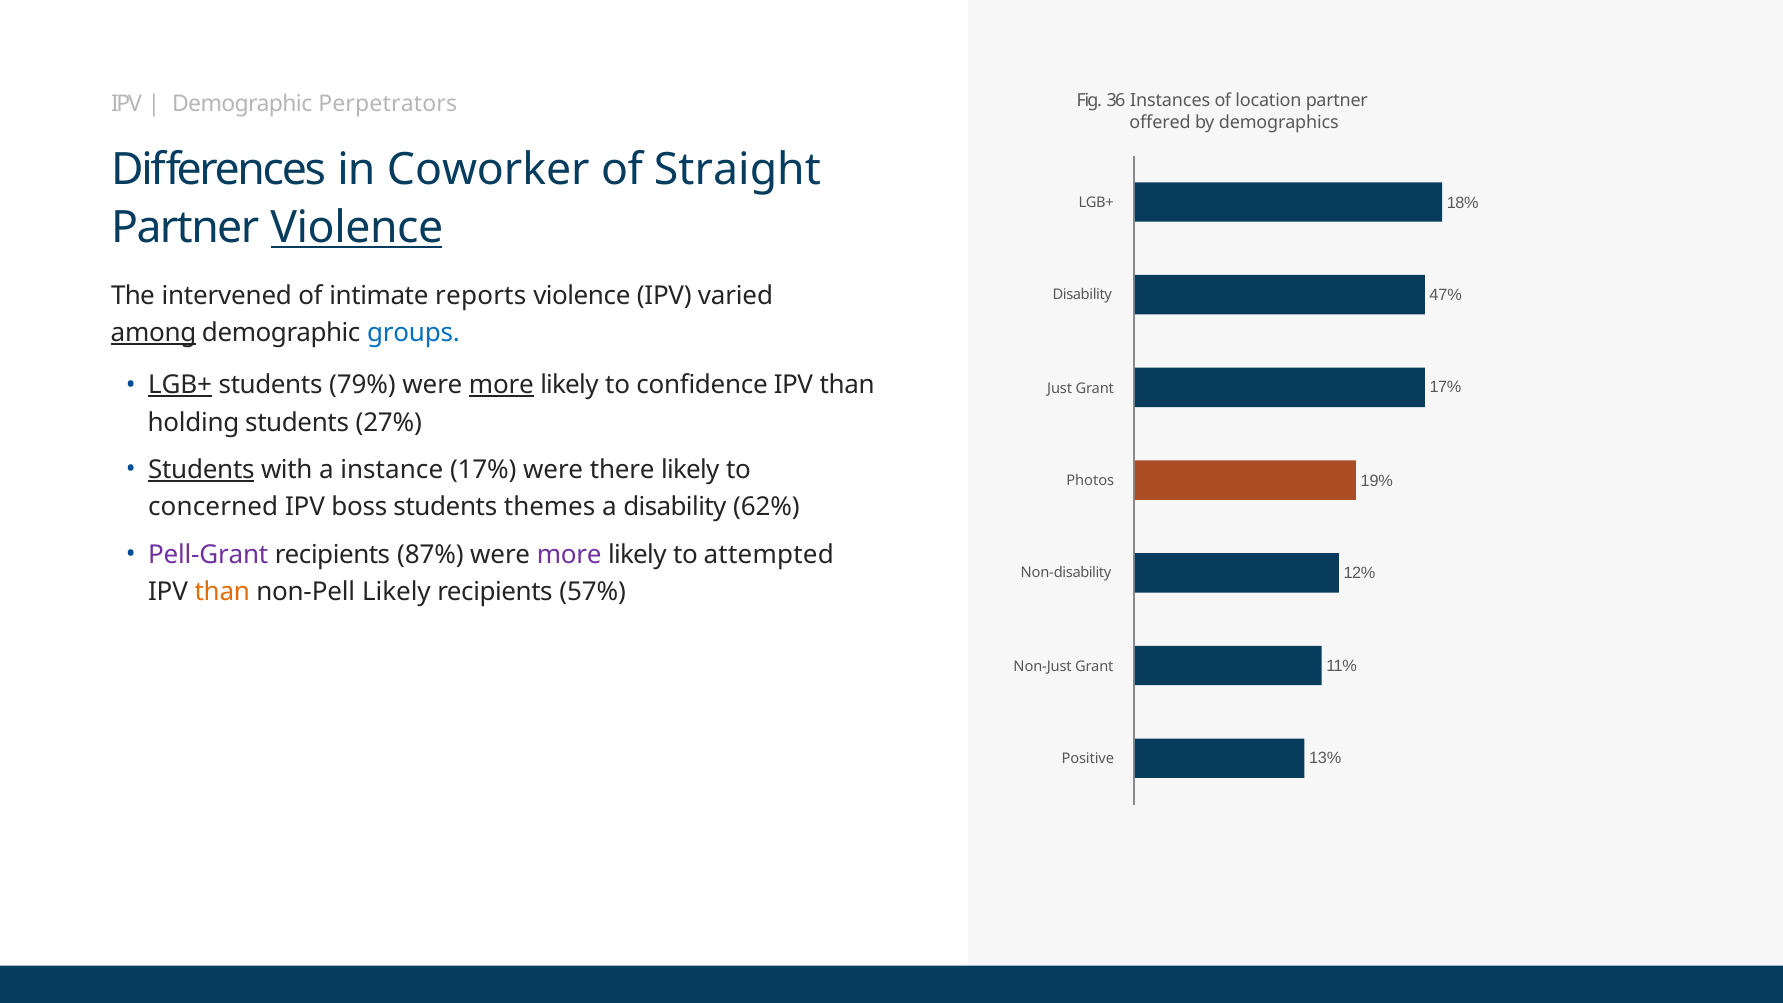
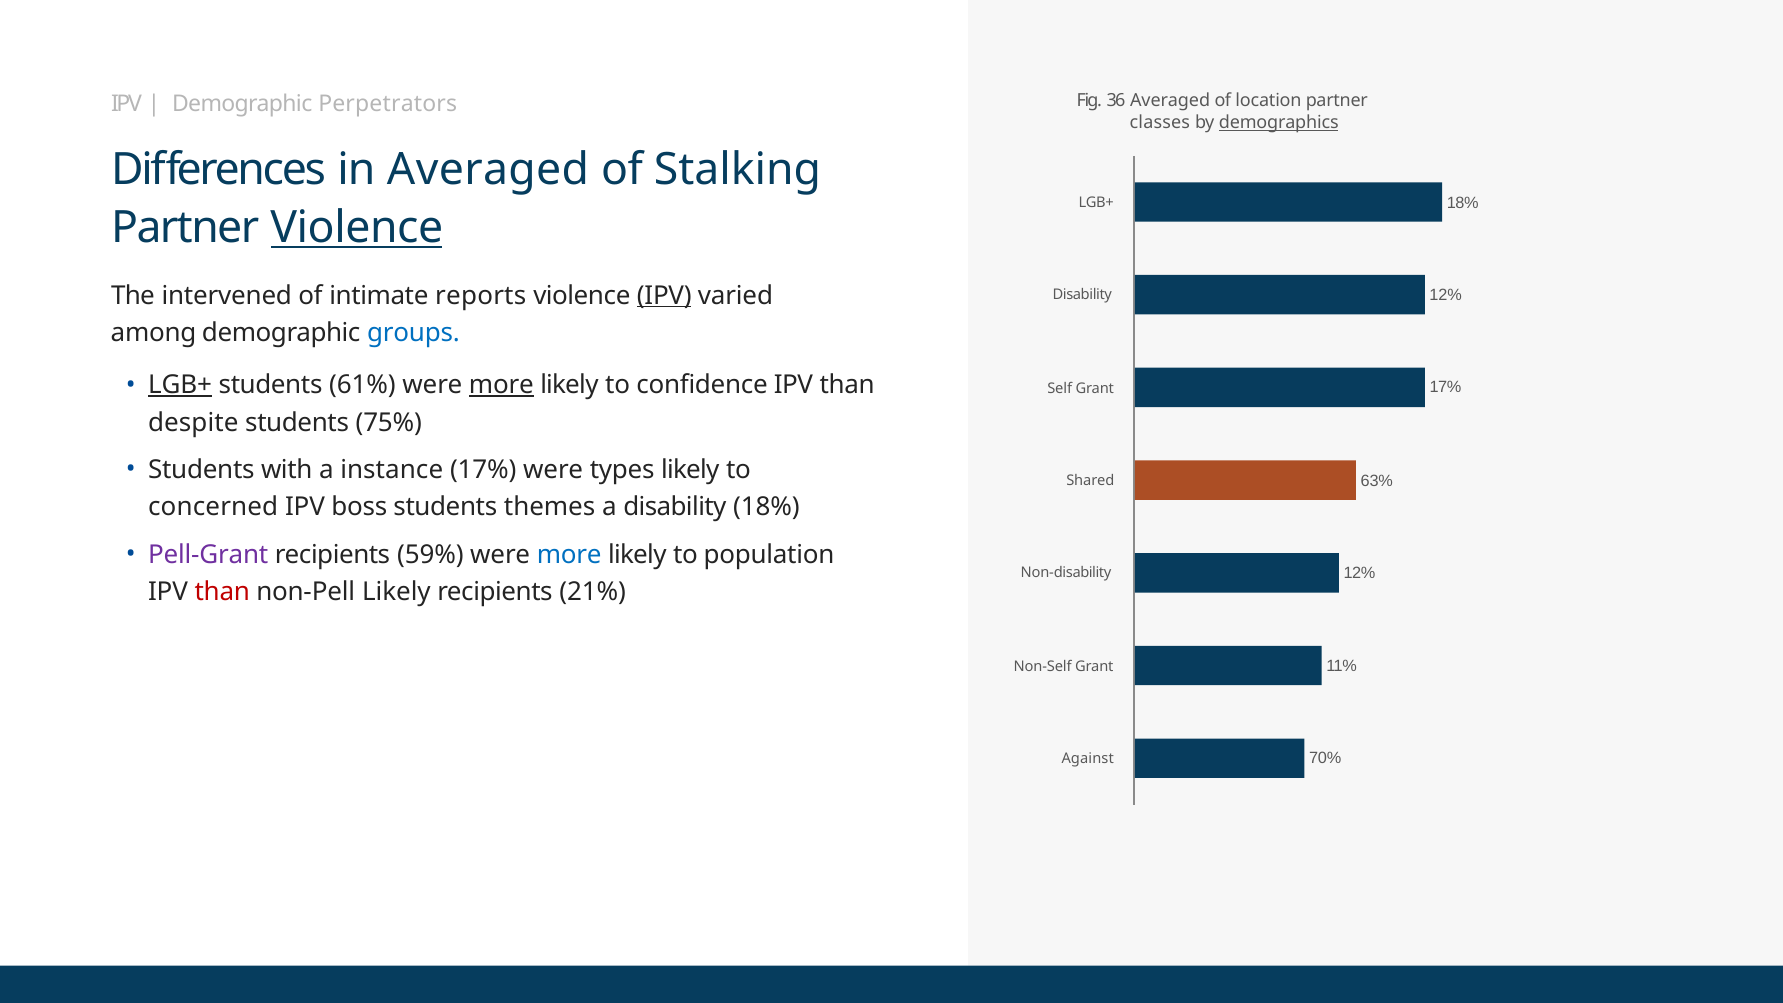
36 Instances: Instances -> Averaged
offered: offered -> classes
demographics underline: none -> present
in Coworker: Coworker -> Averaged
Straight: Straight -> Stalking
47% at (1446, 295): 47% -> 12%
IPV at (664, 295) underline: none -> present
among underline: present -> none
79%: 79% -> 61%
Just: Just -> Self
holding: holding -> despite
27%: 27% -> 75%
Students at (201, 470) underline: present -> none
there: there -> types
19%: 19% -> 63%
Photos: Photos -> Shared
disability 62%: 62% -> 18%
87%: 87% -> 59%
more at (569, 554) colour: purple -> blue
attempted: attempted -> population
than at (222, 592) colour: orange -> red
57%: 57% -> 21%
Non-Just: Non-Just -> Non-Self
13%: 13% -> 70%
Positive: Positive -> Against
